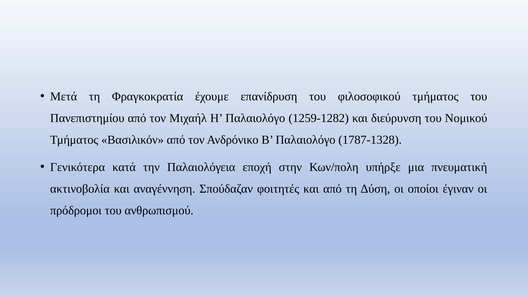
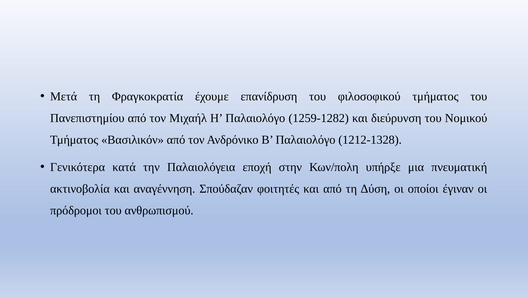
1787-1328: 1787-1328 -> 1212-1328
